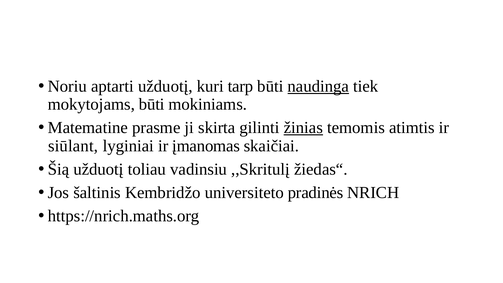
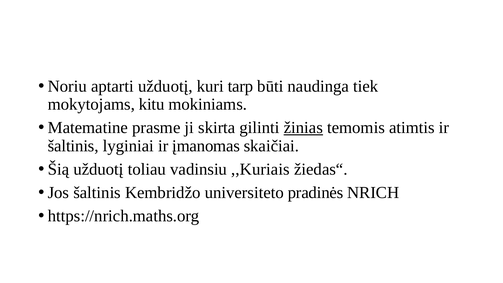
naudinga underline: present -> none
mokytojams būti: būti -> kitu
siūlant at (73, 146): siūlant -> šaltinis
,,Skritulį: ,,Skritulį -> ,,Kuriais
